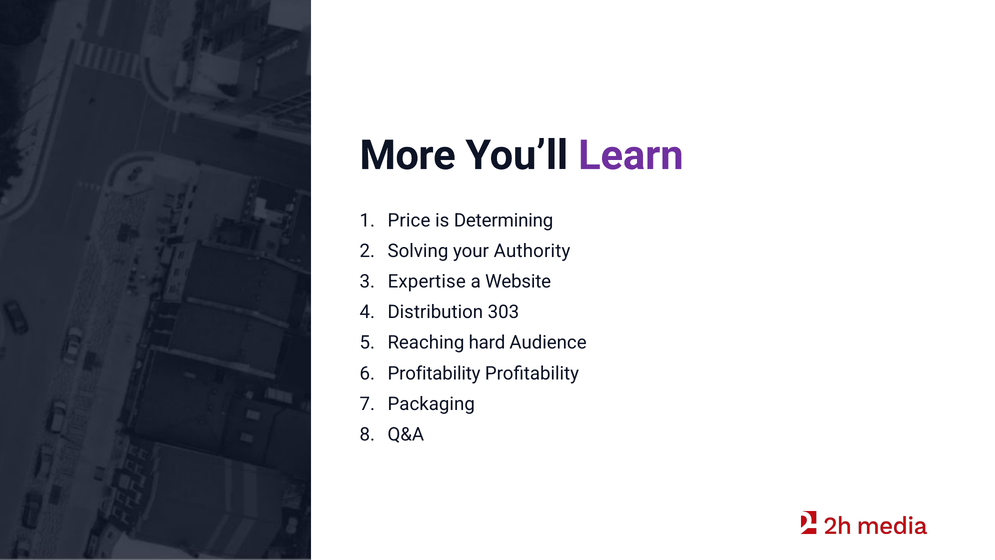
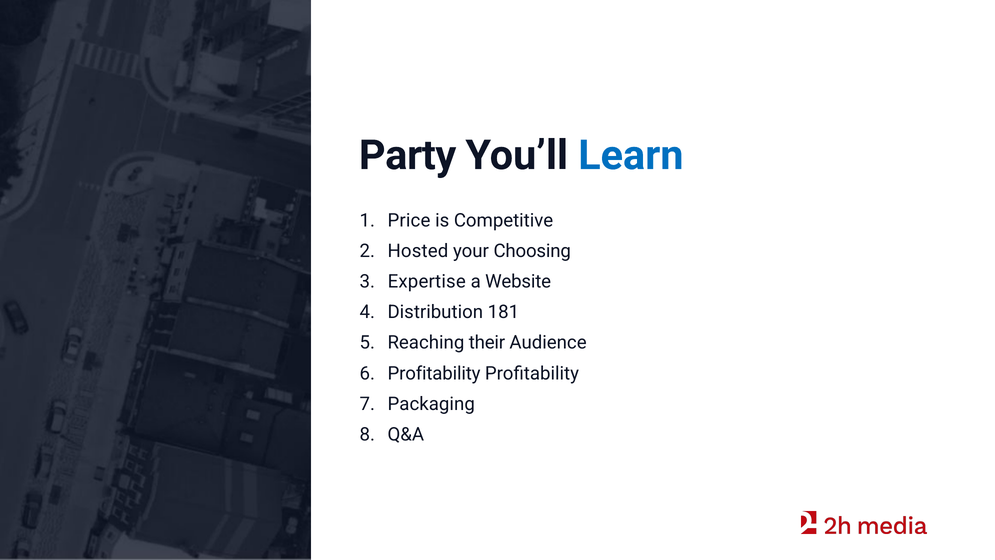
More: More -> Party
Learn colour: purple -> blue
Determining: Determining -> Competitive
Solving: Solving -> Hosted
Authority: Authority -> Choosing
303: 303 -> 181
hard: hard -> their
